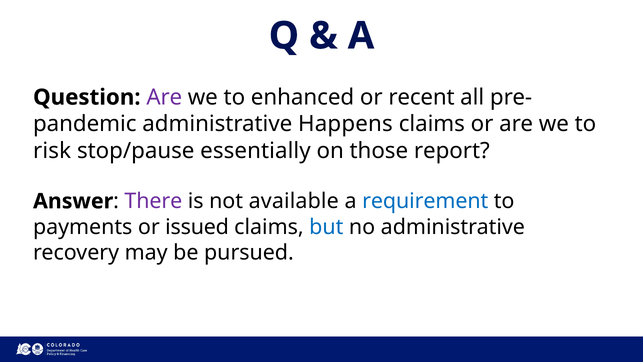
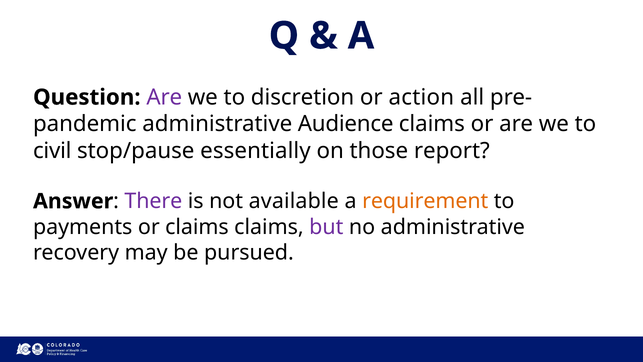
enhanced: enhanced -> discretion
recent: recent -> action
Happens: Happens -> Audience
risk: risk -> civil
requirement colour: blue -> orange
or issued: issued -> claims
but colour: blue -> purple
